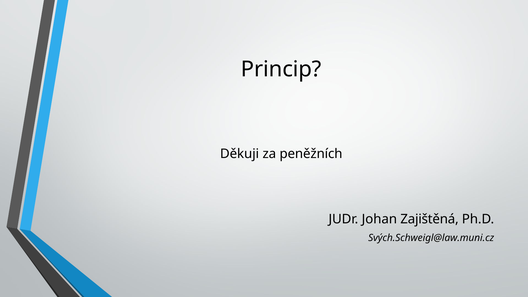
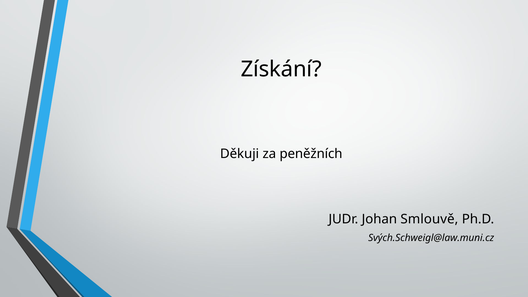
Princip: Princip -> Získání
Zajištěná: Zajištěná -> Smlouvě
